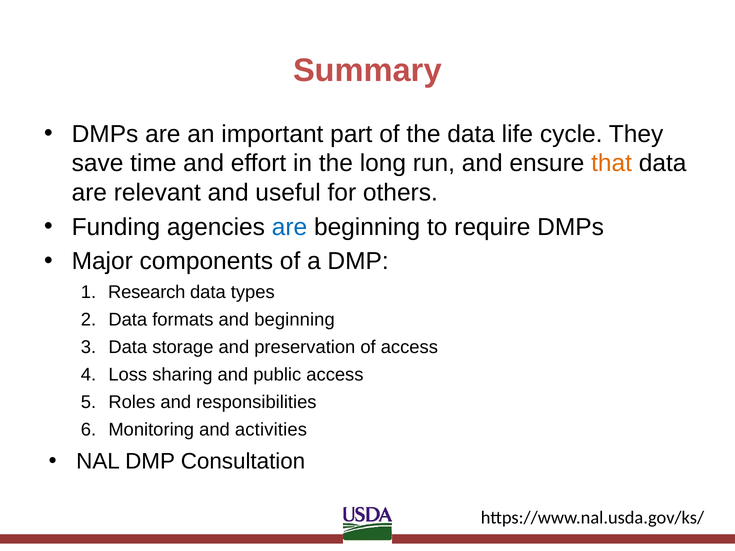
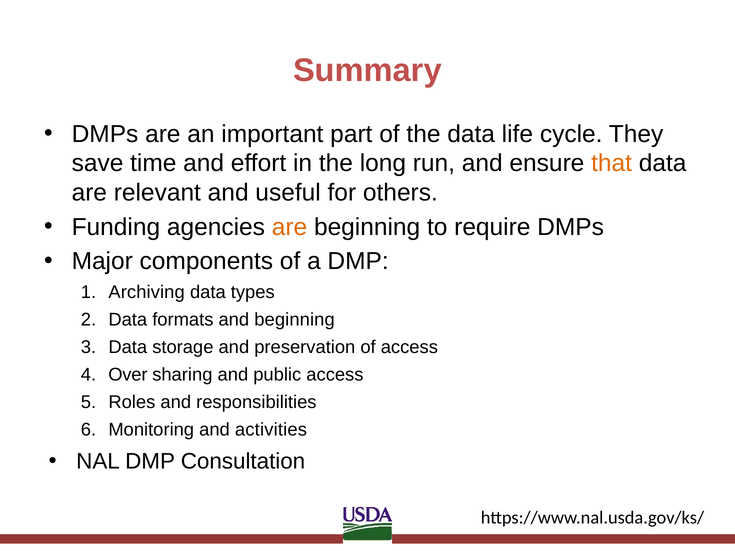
are at (290, 227) colour: blue -> orange
Research: Research -> Archiving
Loss: Loss -> Over
